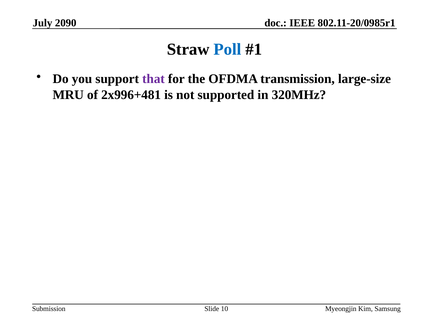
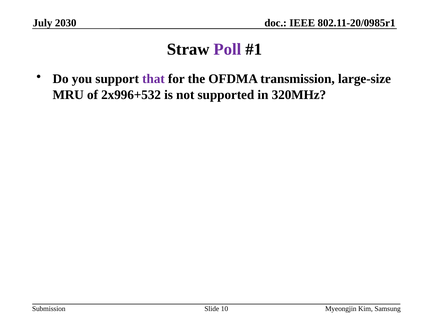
2090: 2090 -> 2030
Poll colour: blue -> purple
2x996+481: 2x996+481 -> 2x996+532
